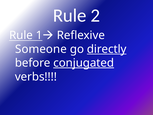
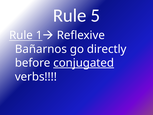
2: 2 -> 5
Someone: Someone -> Bañarnos
directly underline: present -> none
